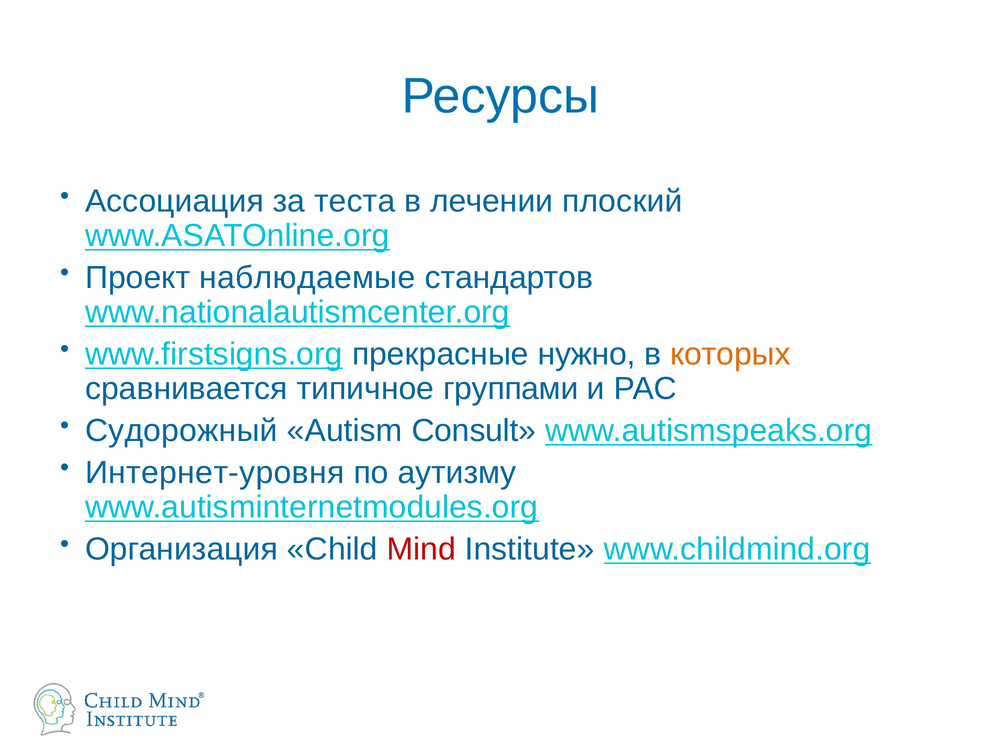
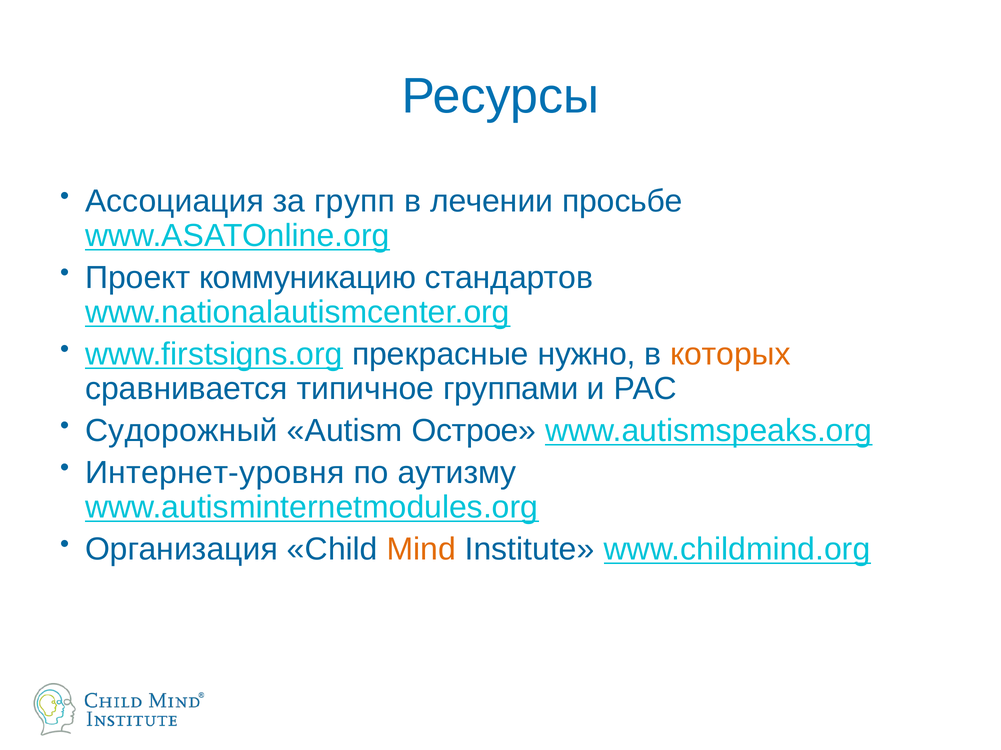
теста: теста -> групп
плоский: плоский -> просьбе
наблюдаемые: наблюдаемые -> коммуникацию
Consult: Consult -> Острое
Mind colour: red -> orange
